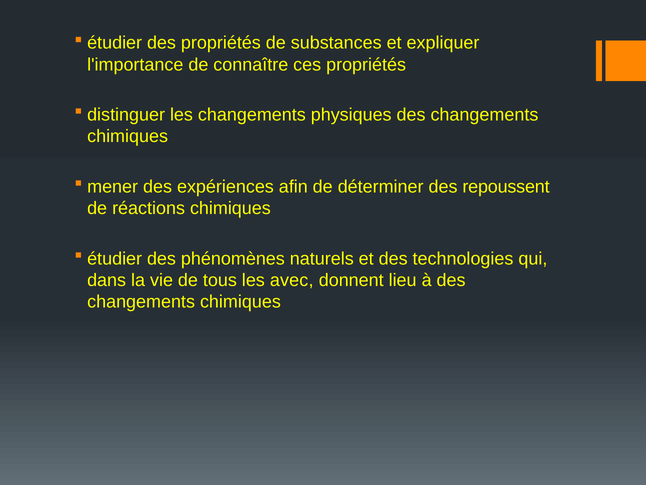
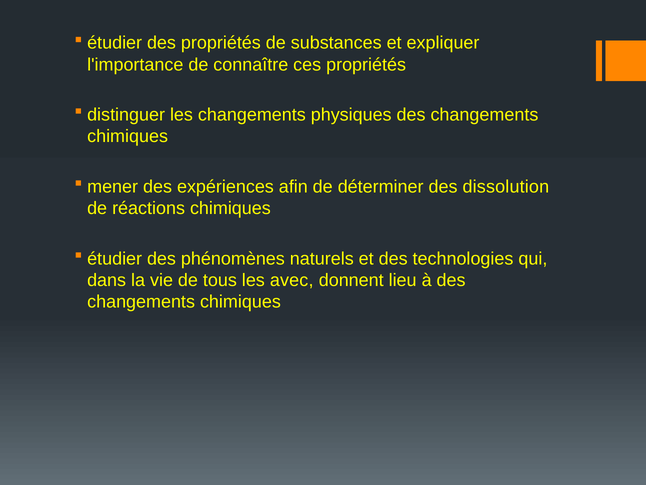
repoussent: repoussent -> dissolution
